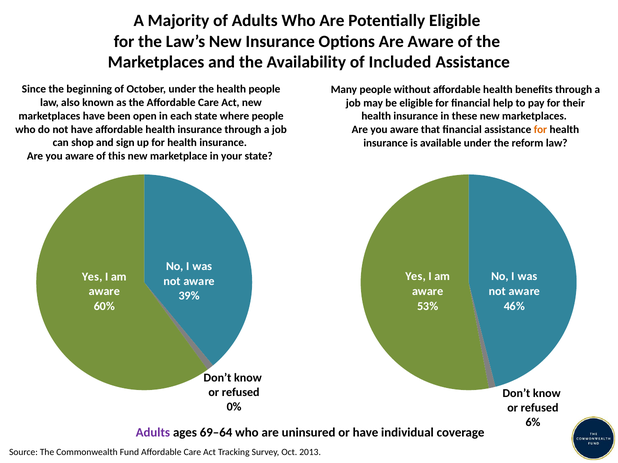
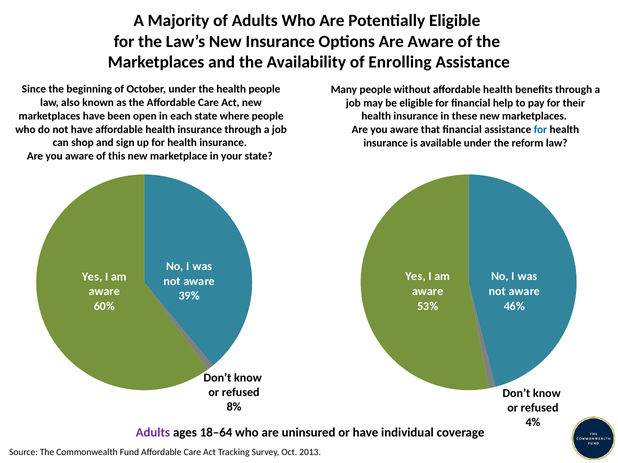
Included: Included -> Enrolling
for at (540, 130) colour: orange -> blue
0%: 0% -> 8%
6%: 6% -> 4%
69–64: 69–64 -> 18–64
